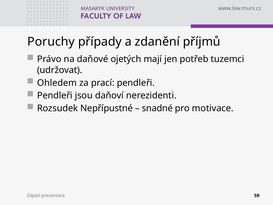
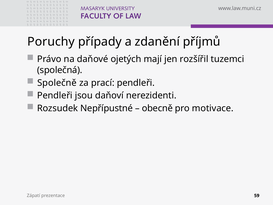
potřeb: potřeb -> rozšířil
udržovat: udržovat -> společná
Ohledem: Ohledem -> Společně
snadné: snadné -> obecně
